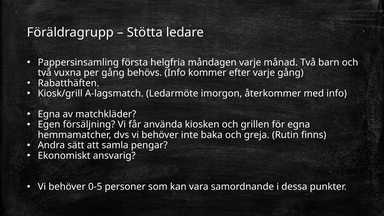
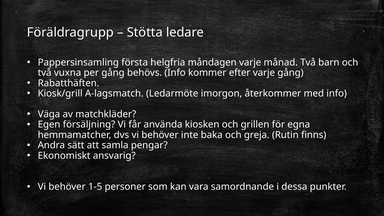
Egna at (49, 114): Egna -> Väga
0-5: 0-5 -> 1-5
